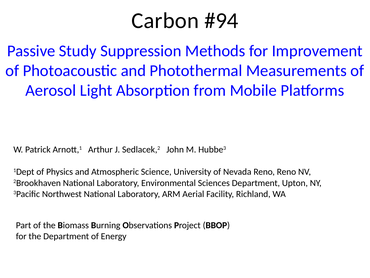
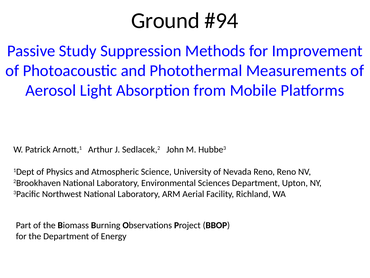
Carbon: Carbon -> Ground
